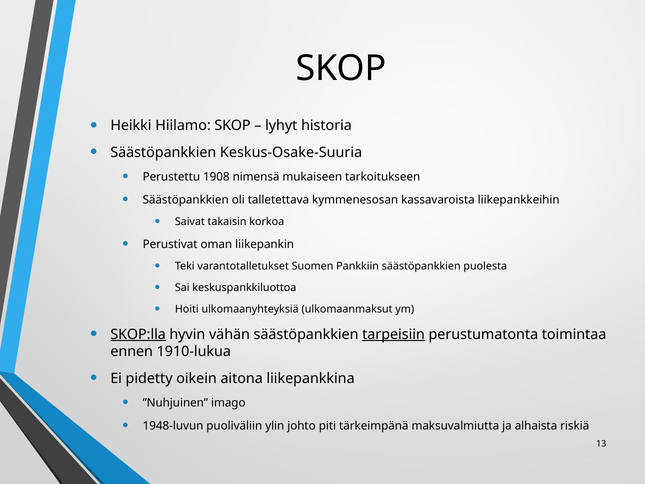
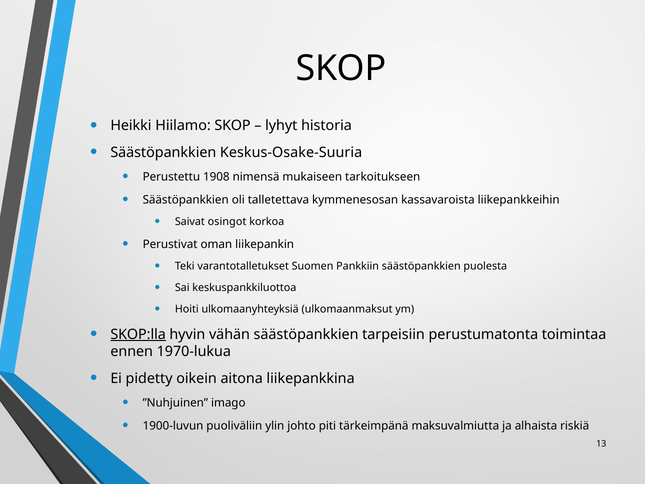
takaisin: takaisin -> osingot
tarpeisiin underline: present -> none
1910-lukua: 1910-lukua -> 1970-lukua
1948-luvun: 1948-luvun -> 1900-luvun
